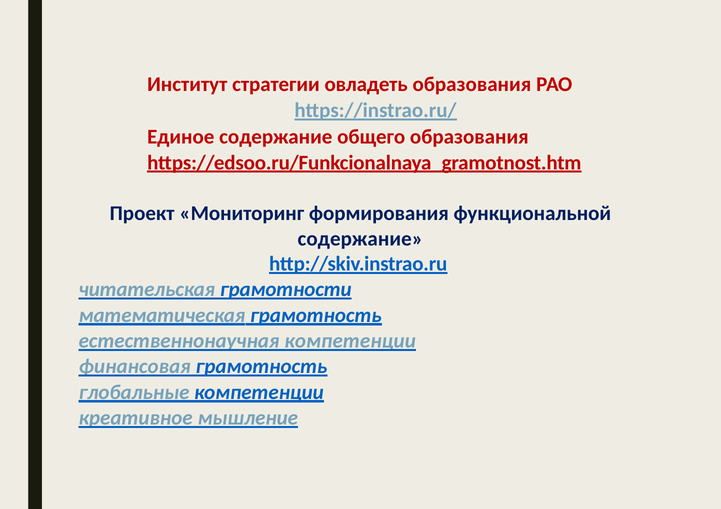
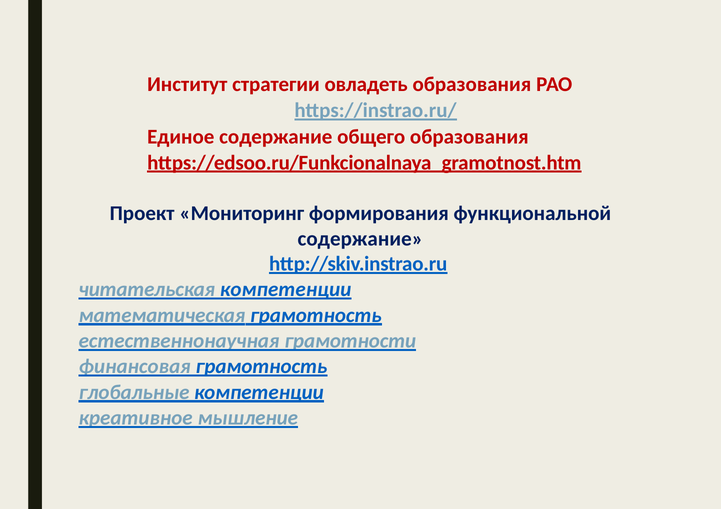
читательская грамотности: грамотности -> компетенции
естественнонаучная компетенции: компетенции -> грамотности
